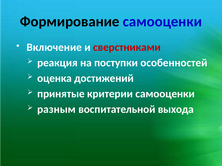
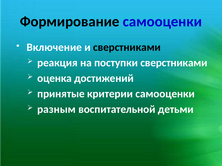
сверстниками at (127, 47) colour: red -> black
поступки особенностей: особенностей -> сверстниками
выхода: выхода -> детьми
